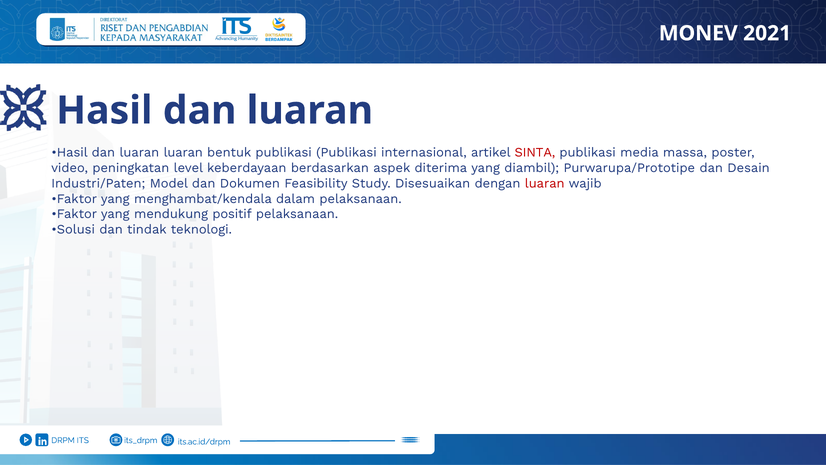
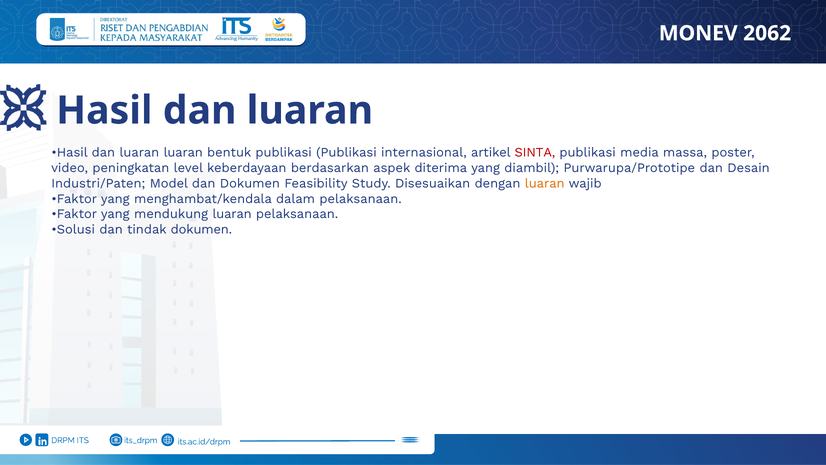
2021: 2021 -> 2062
luaran at (545, 183) colour: red -> orange
mendukung positif: positif -> luaran
tindak teknologi: teknologi -> dokumen
